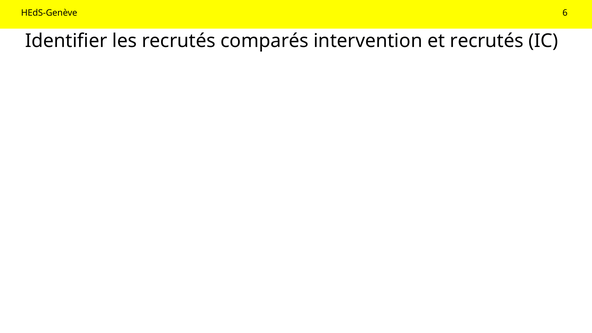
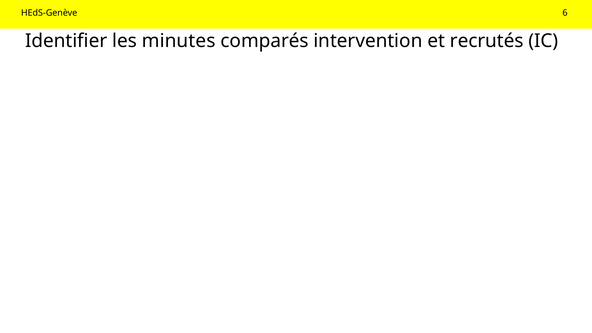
les recrutés: recrutés -> minutes
